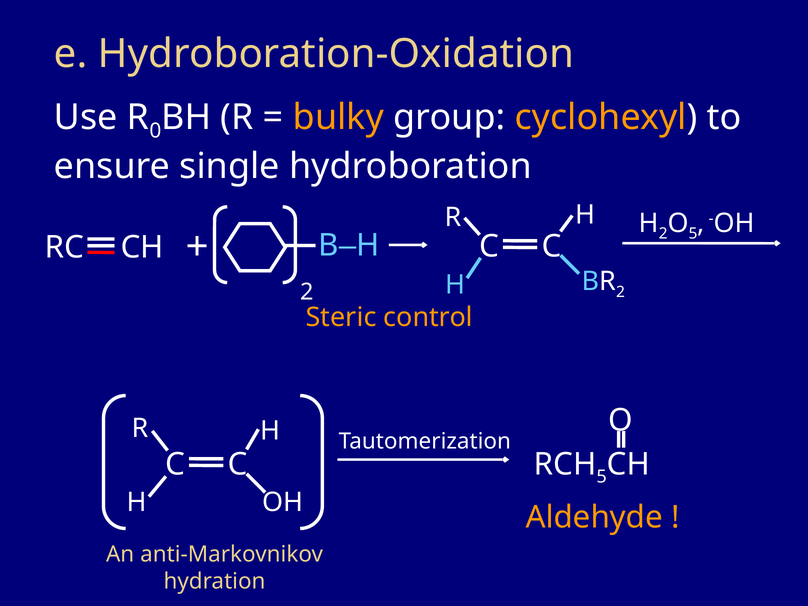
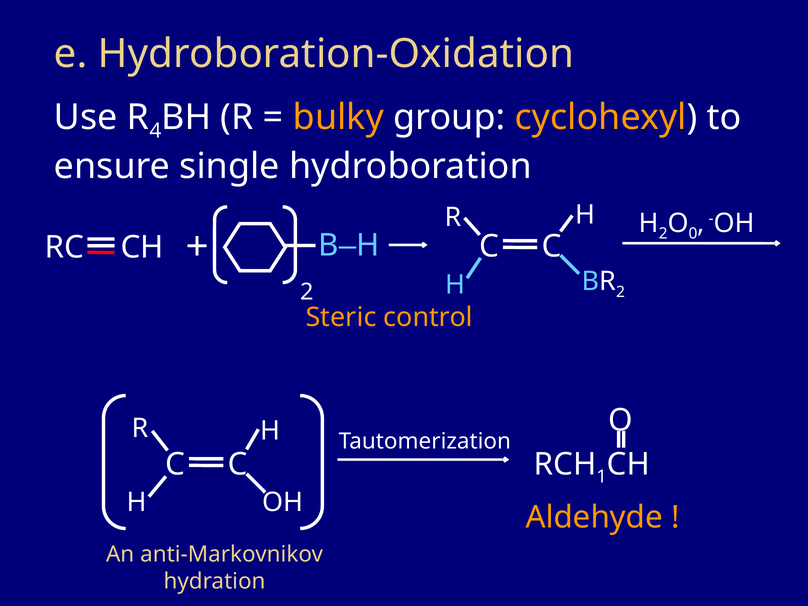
0: 0 -> 4
O 5: 5 -> 0
5 at (602, 477): 5 -> 1
